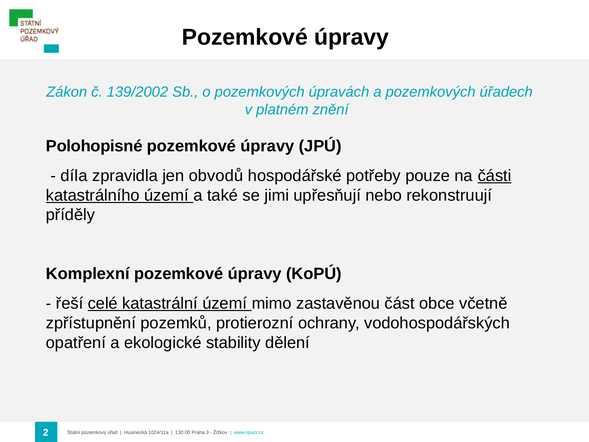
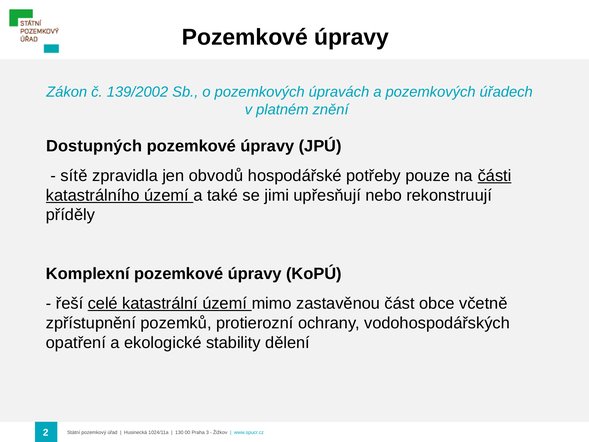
Polohopisné: Polohopisné -> Dostupných
díla: díla -> sítě
